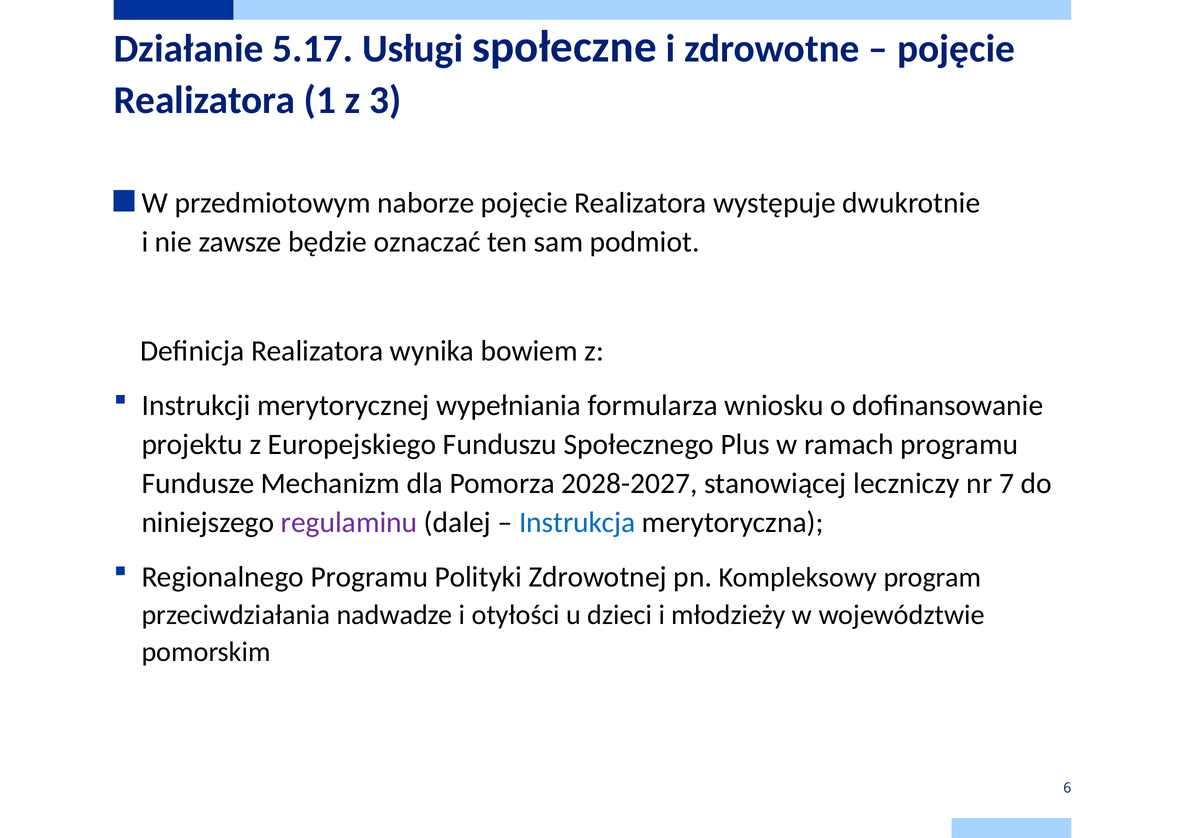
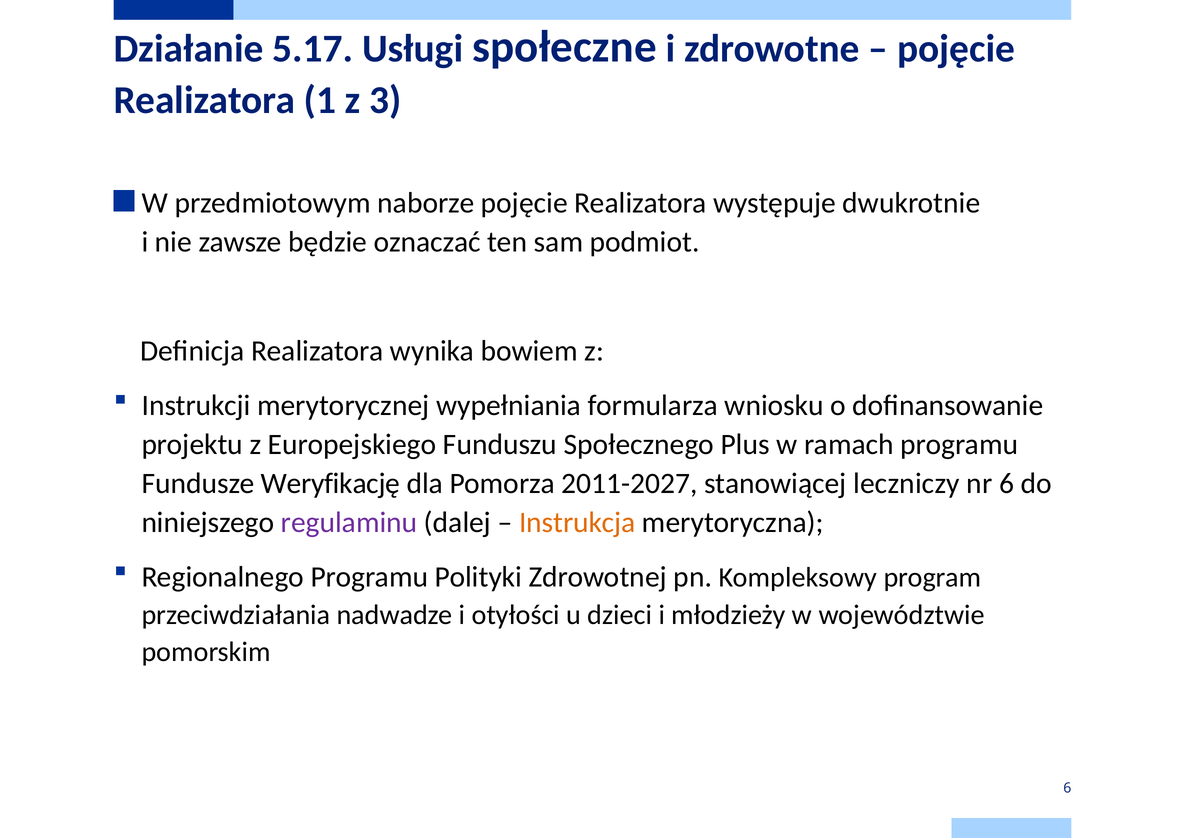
Mechanizm: Mechanizm -> Weryfikację
2028-2027: 2028-2027 -> 2011-2027
nr 7: 7 -> 6
Instrukcja colour: blue -> orange
